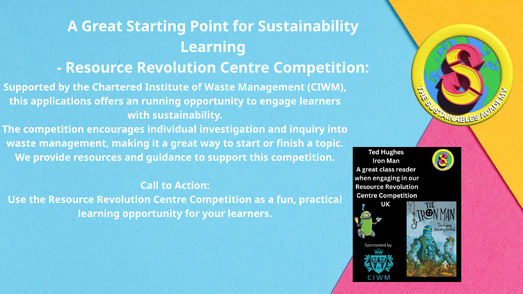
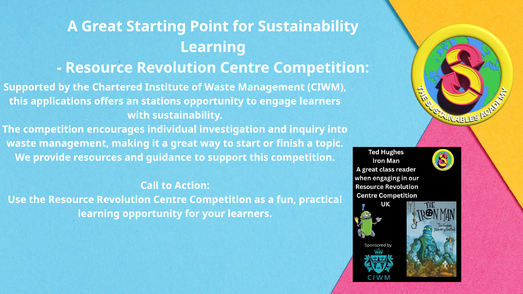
running: running -> stations
